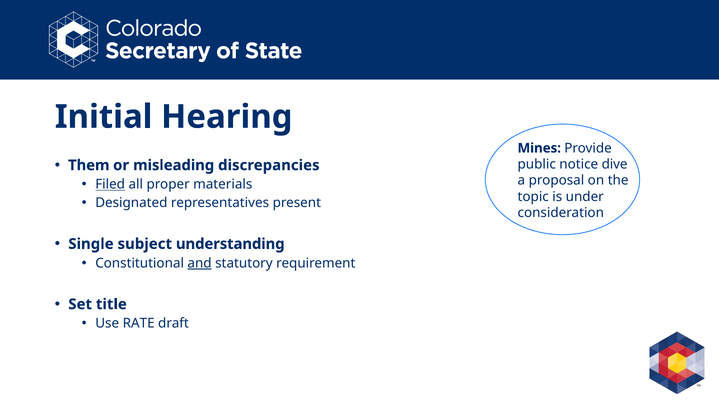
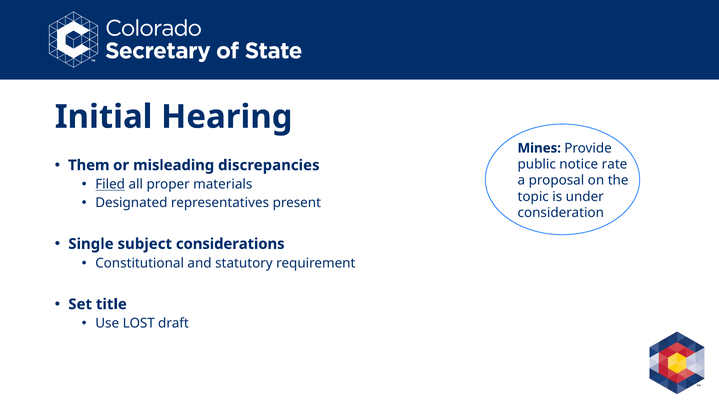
dive: dive -> rate
understanding: understanding -> considerations
and underline: present -> none
RATE: RATE -> LOST
